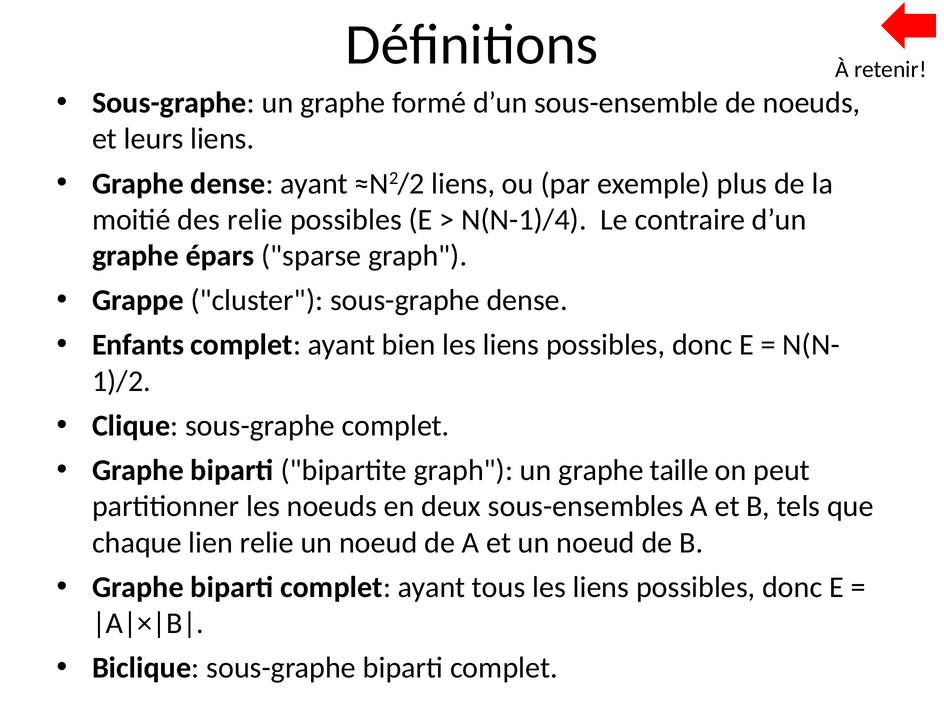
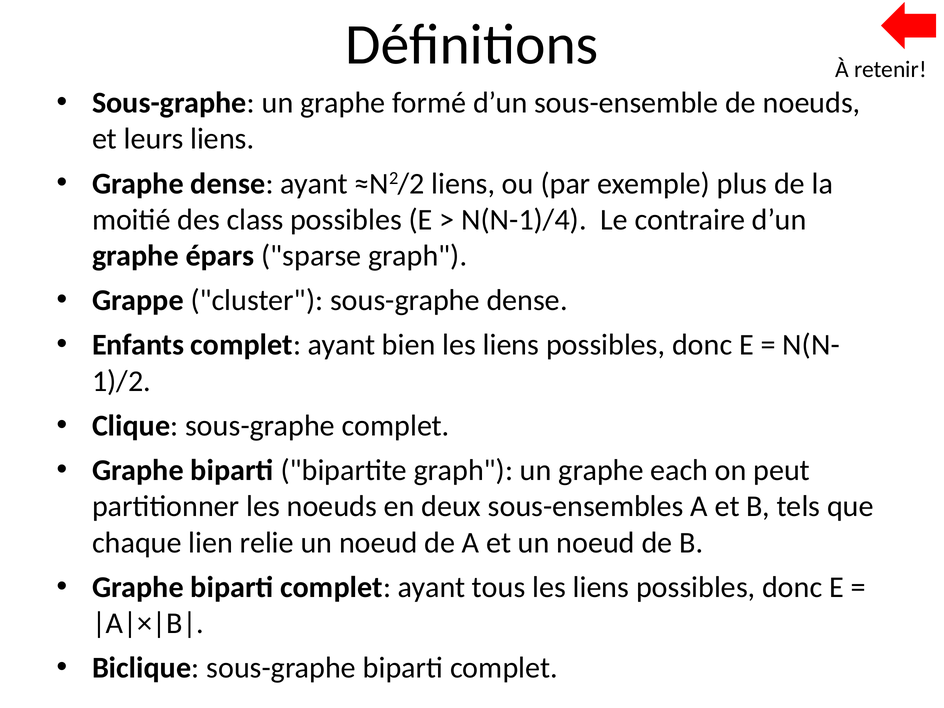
des relie: relie -> class
taille: taille -> each
